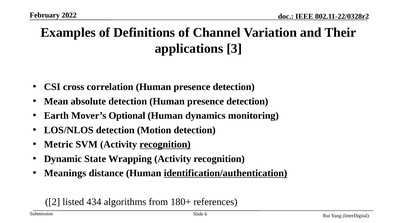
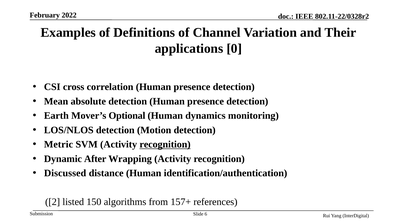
3: 3 -> 0
State: State -> After
Meanings: Meanings -> Discussed
identification/authentication underline: present -> none
434: 434 -> 150
180+: 180+ -> 157+
